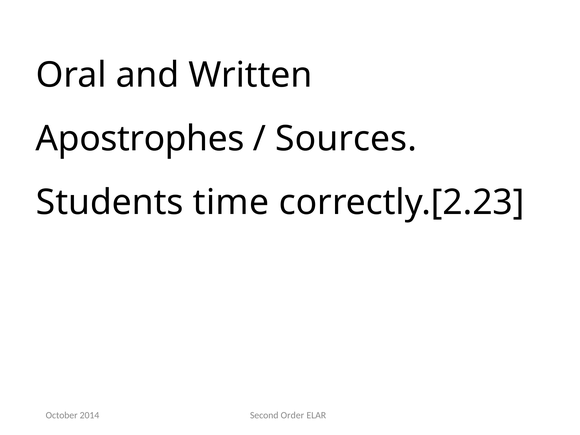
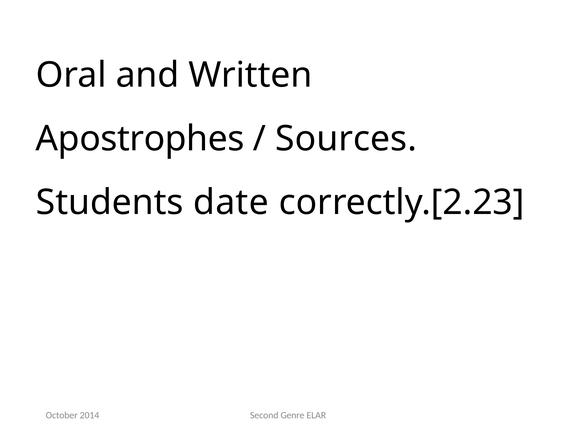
time: time -> date
Order: Order -> Genre
